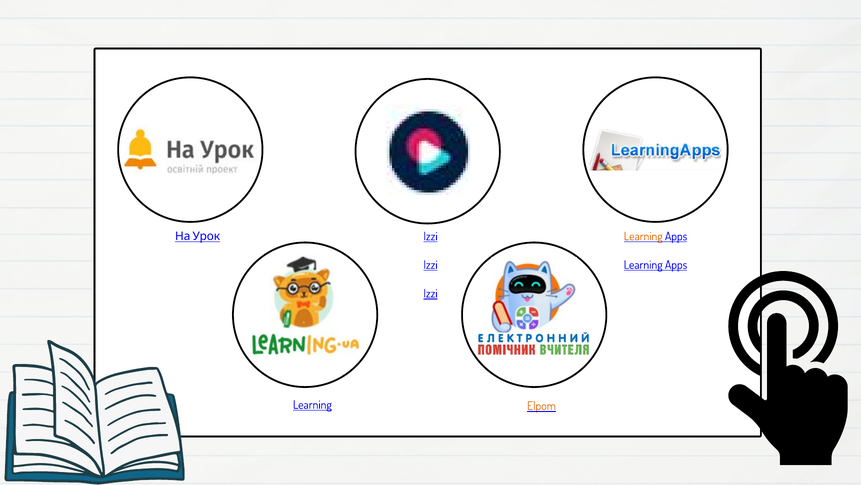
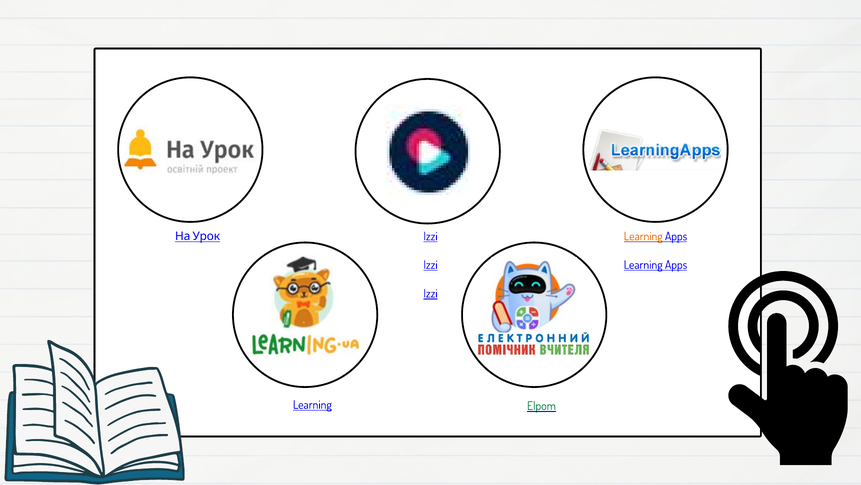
Elpom colour: orange -> green
